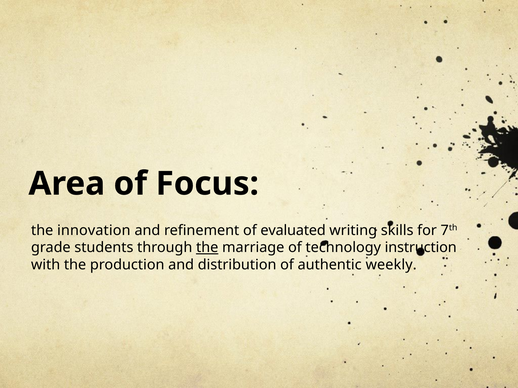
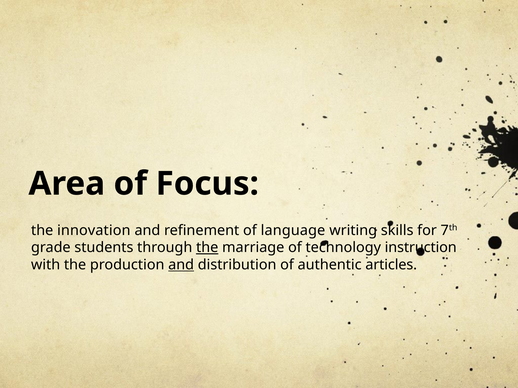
evaluated: evaluated -> language
and at (181, 265) underline: none -> present
weekly: weekly -> articles
